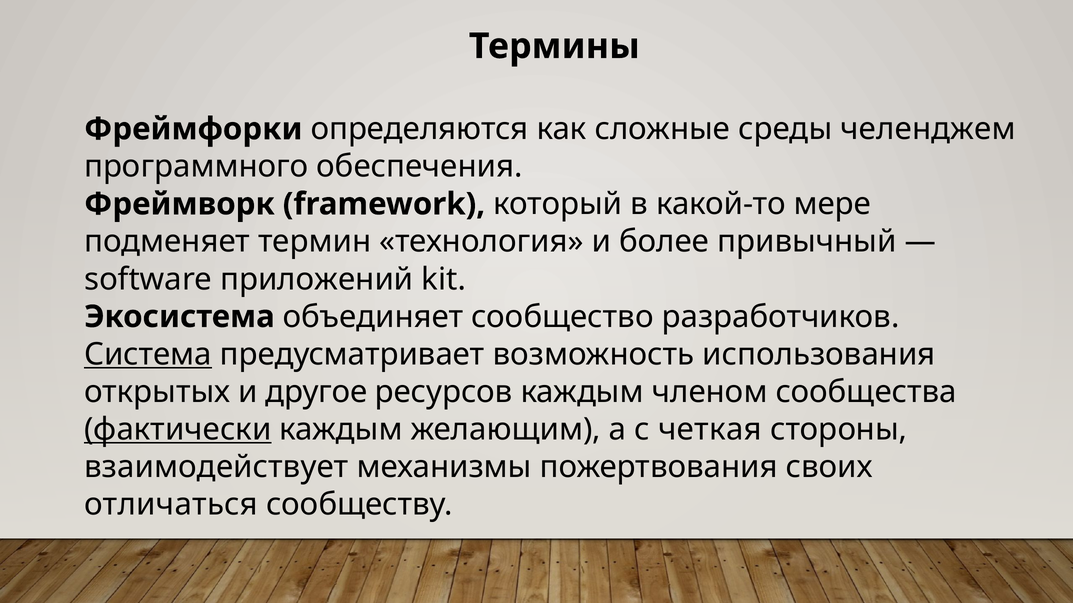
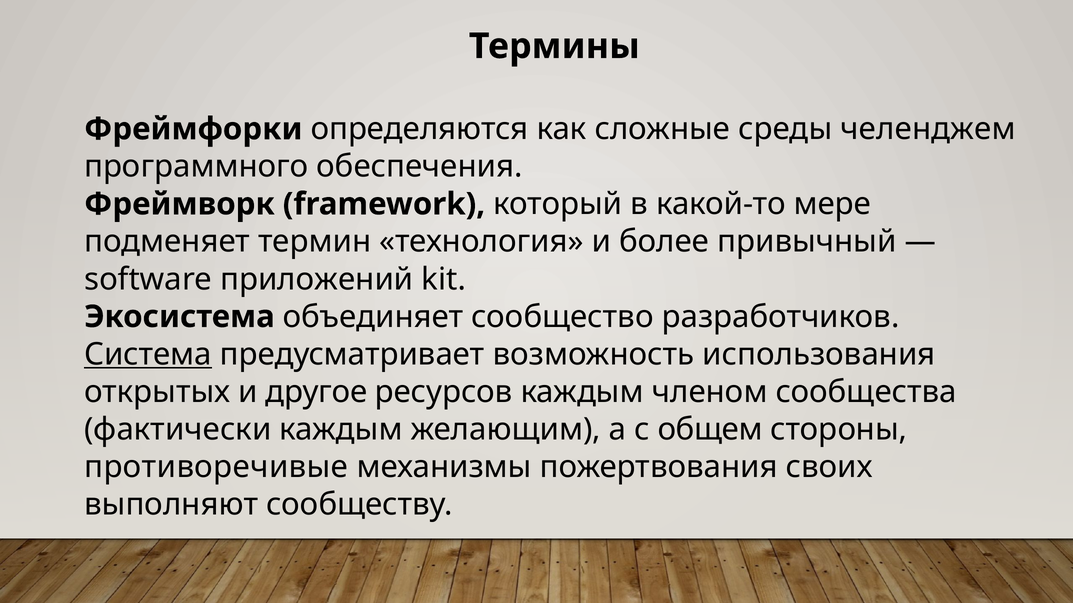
фактически underline: present -> none
четкая: четкая -> общем
взаимодействует: взаимодействует -> противоречивые
отличаться: отличаться -> выполняют
